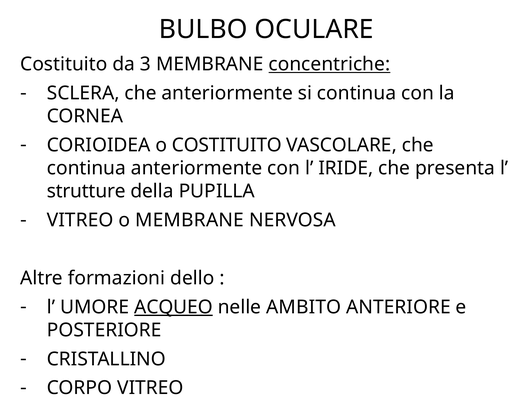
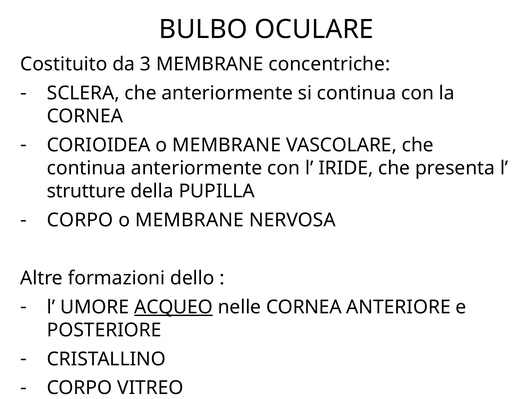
concentriche underline: present -> none
CORIOIDEA o COSTITUITO: COSTITUITO -> MEMBRANE
VITREO at (80, 220): VITREO -> CORPO
nelle AMBITO: AMBITO -> CORNEA
